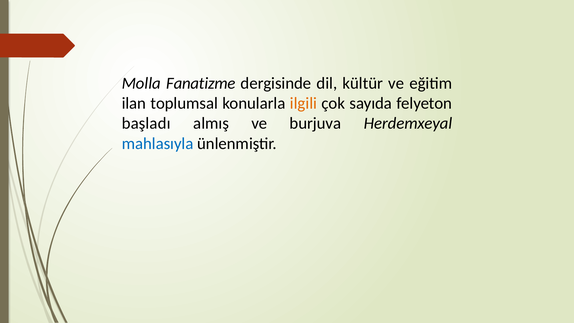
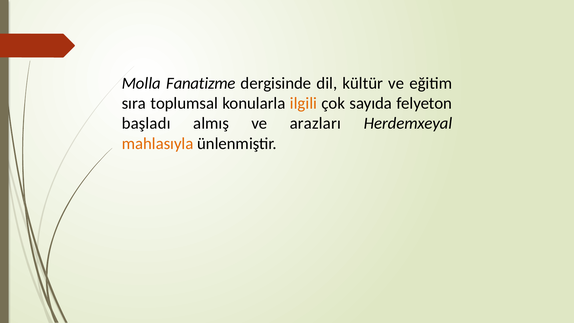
ilan: ilan -> sıra
burjuva: burjuva -> arazları
mahlasıyla colour: blue -> orange
